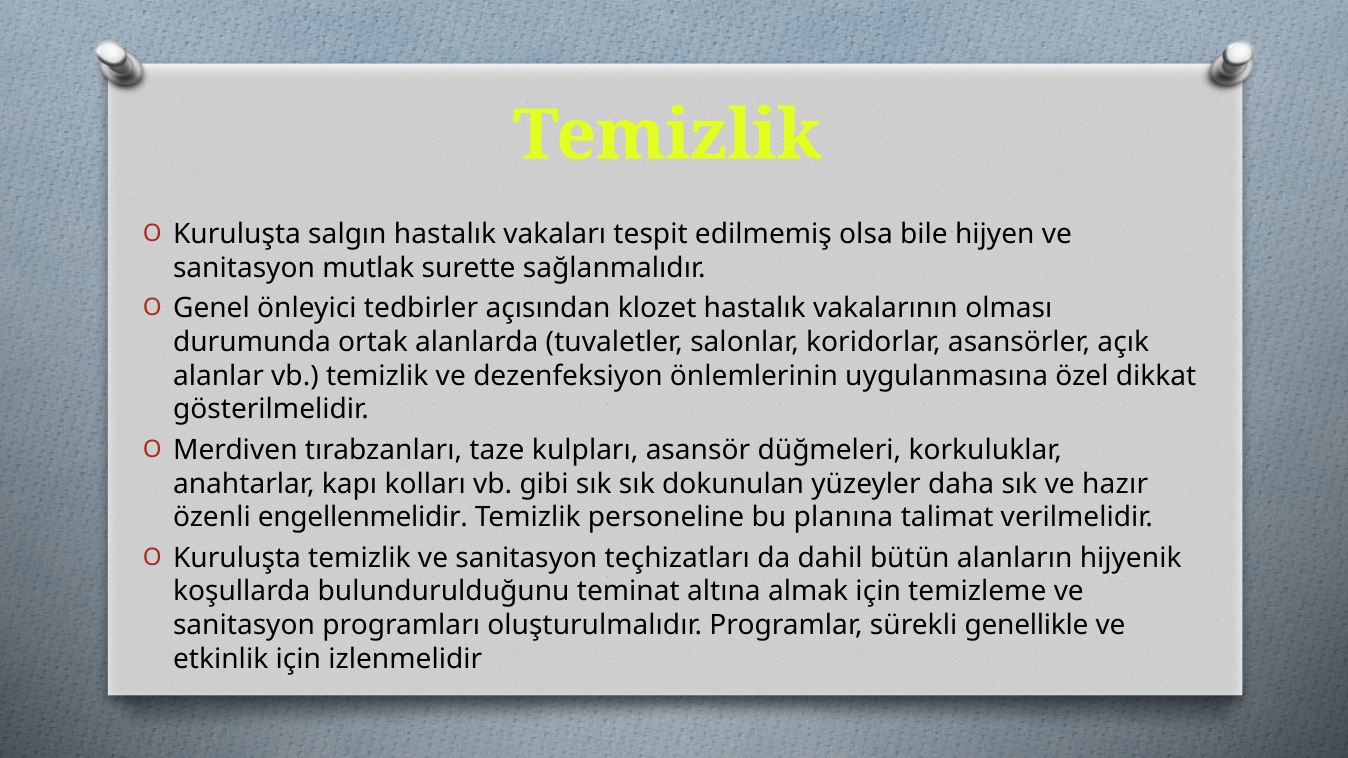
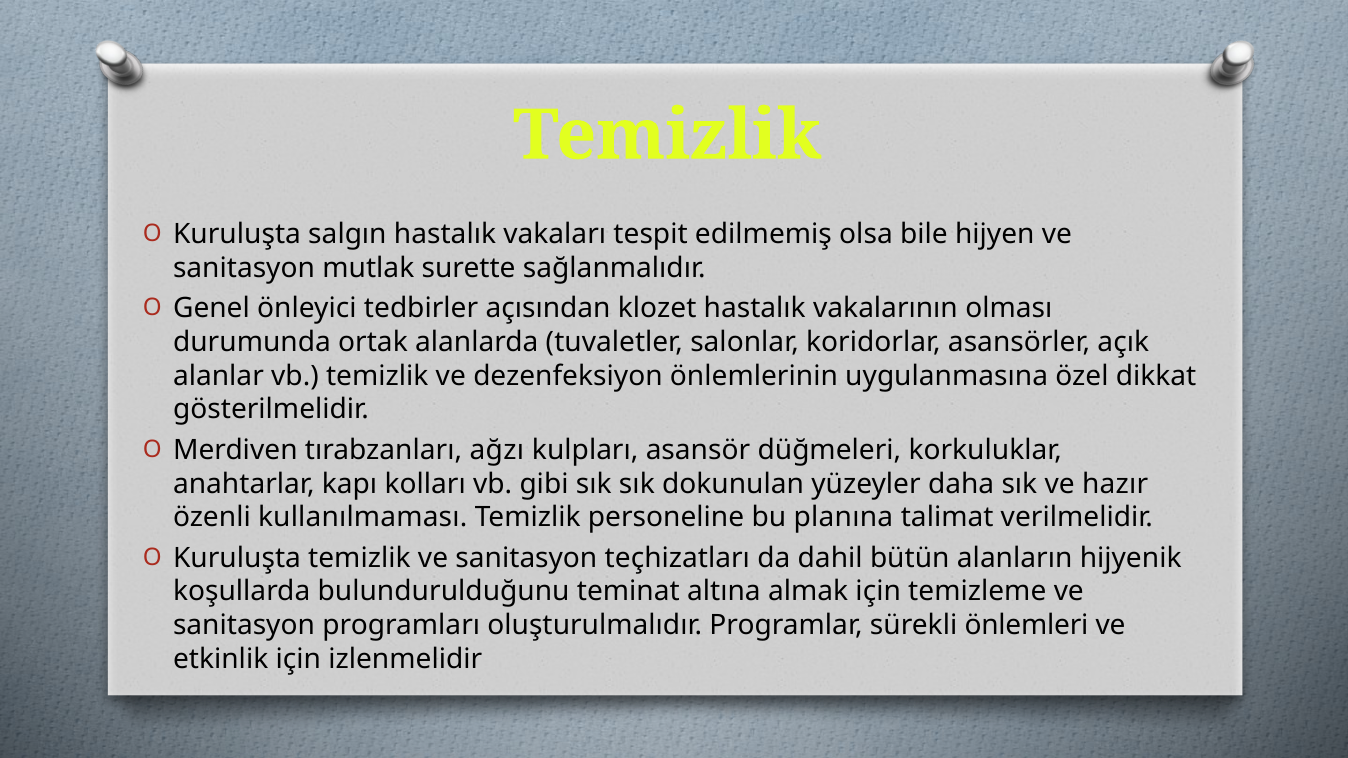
taze: taze -> ağzı
engellenmelidir: engellenmelidir -> kullanılmaması
genellikle: genellikle -> önlemleri
